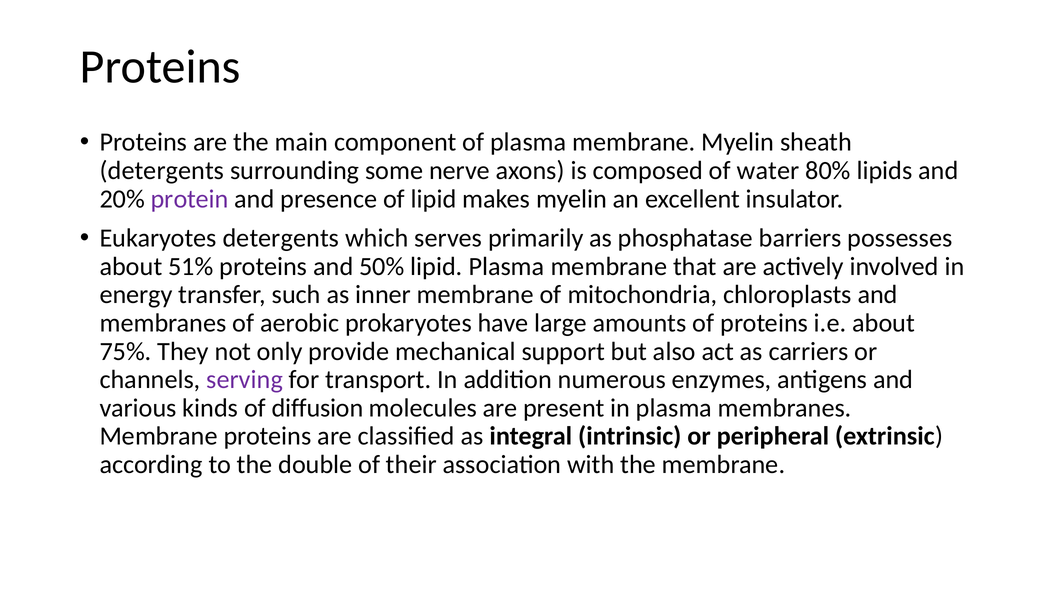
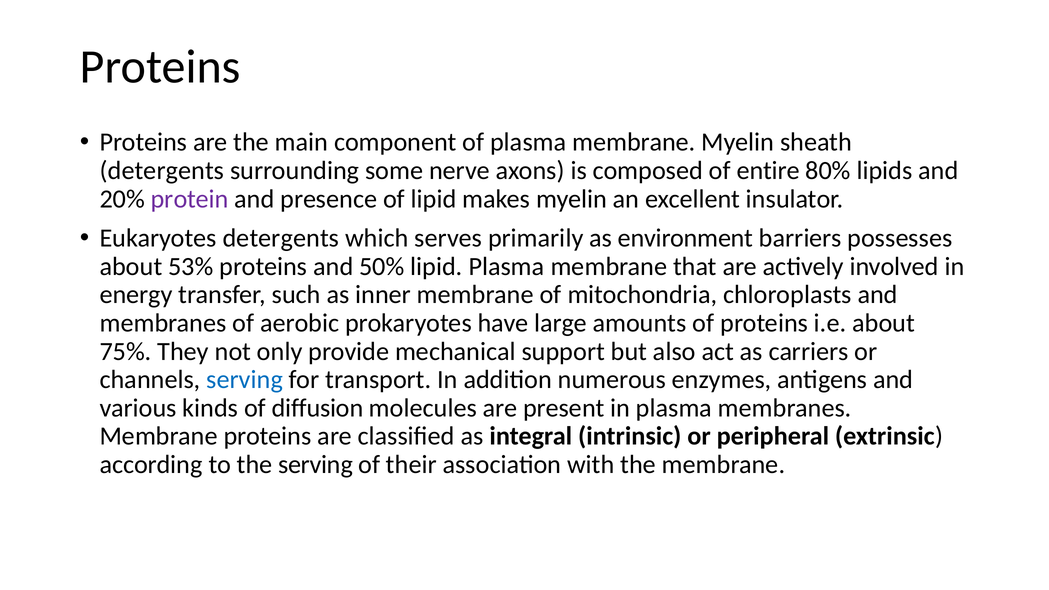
water: water -> entire
phosphatase: phosphatase -> environment
51%: 51% -> 53%
serving at (245, 380) colour: purple -> blue
the double: double -> serving
